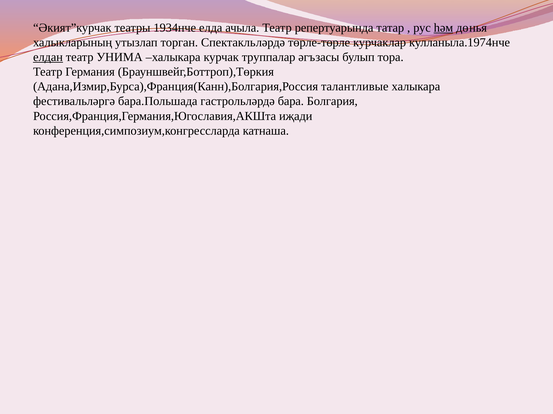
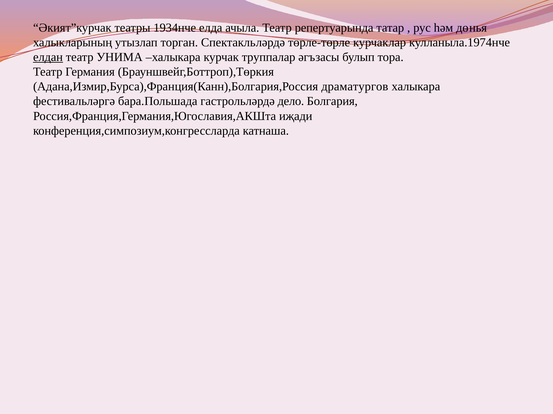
һәм underline: present -> none
талантливые: талантливые -> драматургов
бара: бара -> дело
